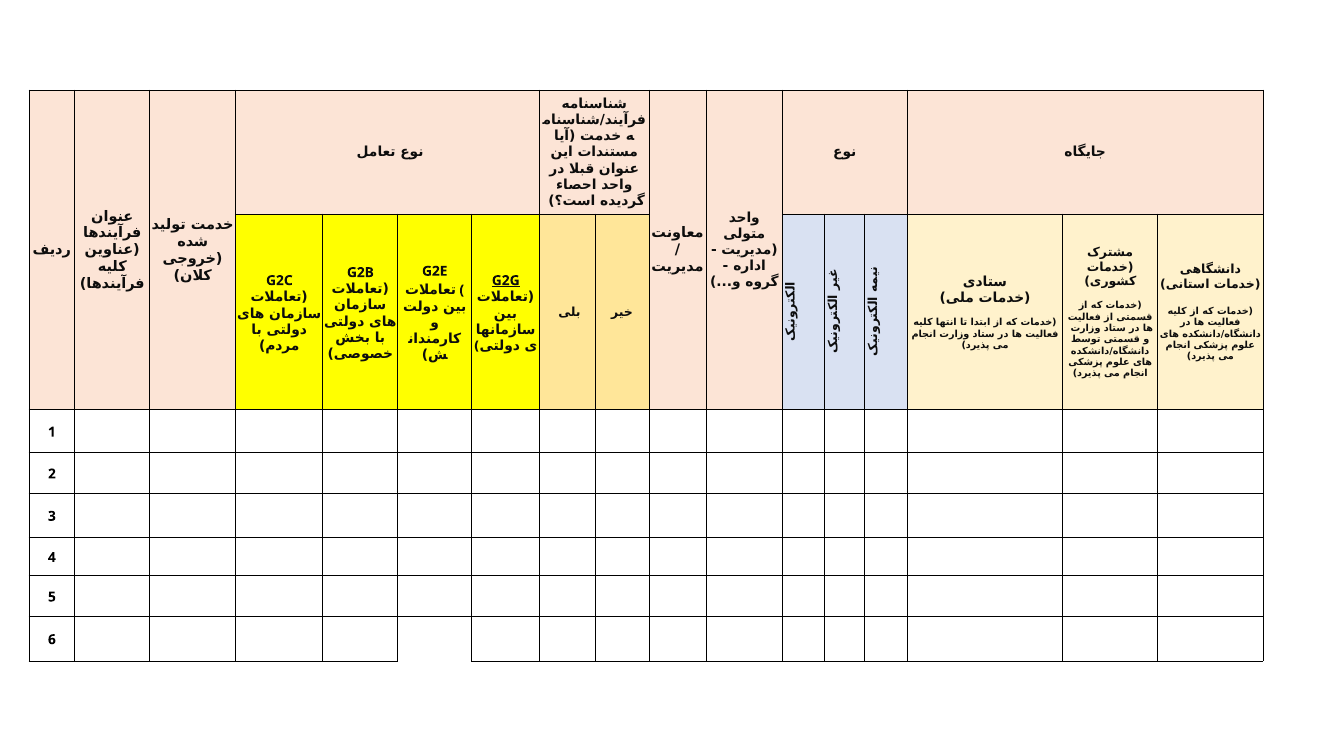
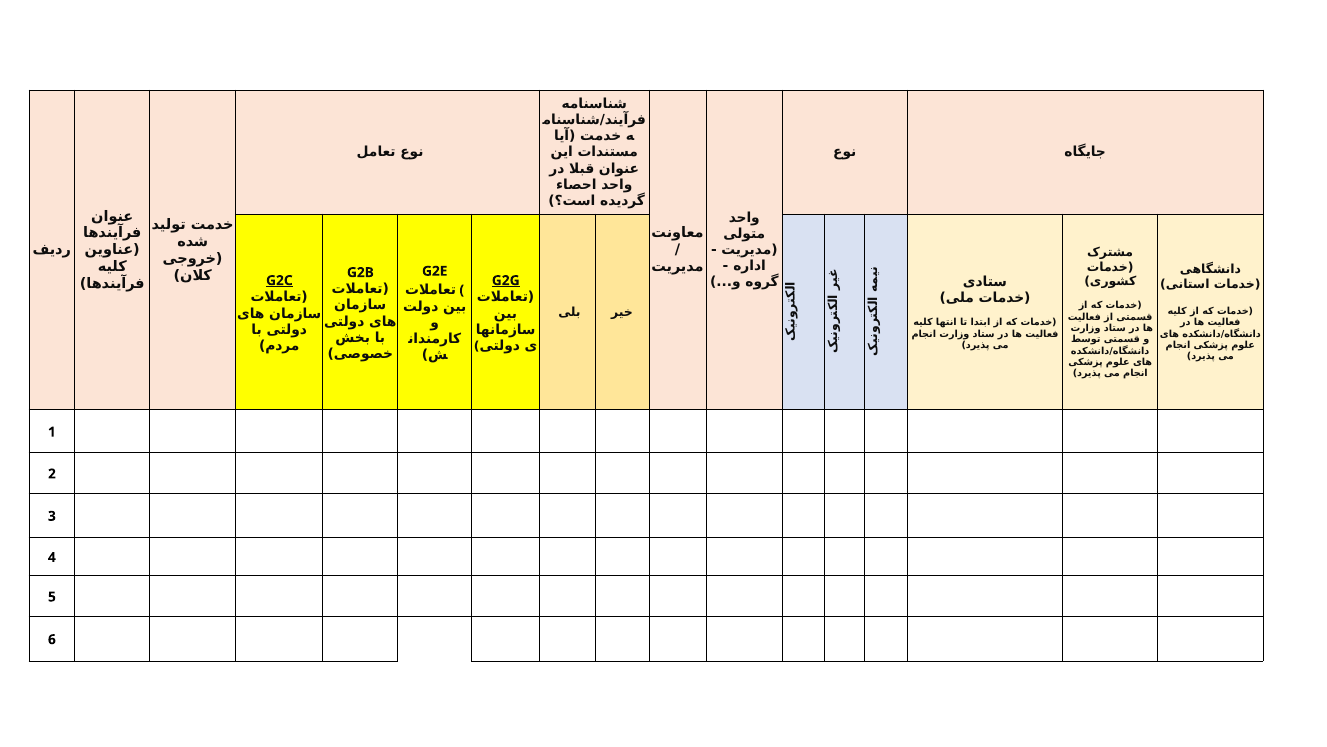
G2C underline: none -> present
